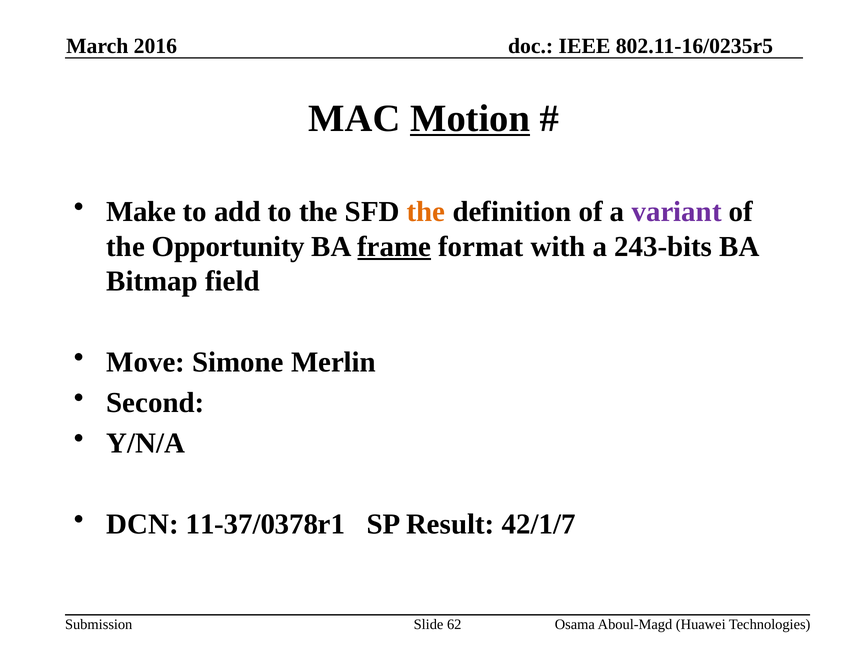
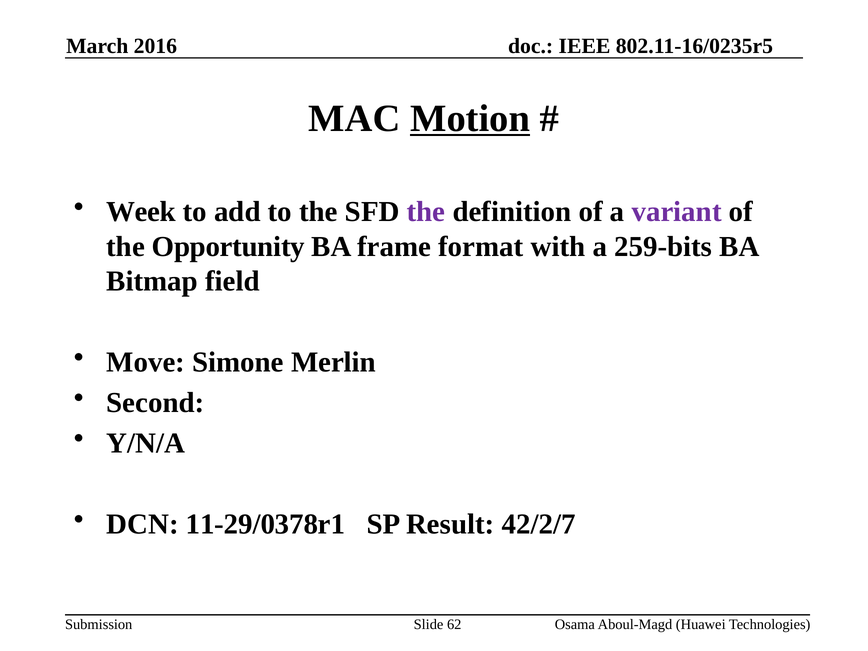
Make: Make -> Week
the at (426, 212) colour: orange -> purple
frame underline: present -> none
243-bits: 243-bits -> 259-bits
11-37/0378r1: 11-37/0378r1 -> 11-29/0378r1
42/1/7: 42/1/7 -> 42/2/7
